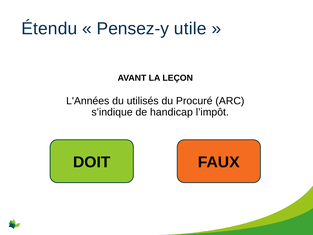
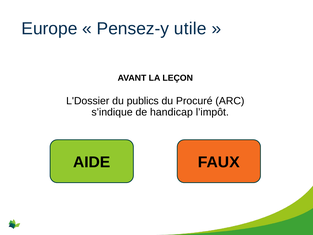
Étendu: Étendu -> Europe
L'Années: L'Années -> L'Dossier
utilisés: utilisés -> publics
DOIT: DOIT -> AIDE
